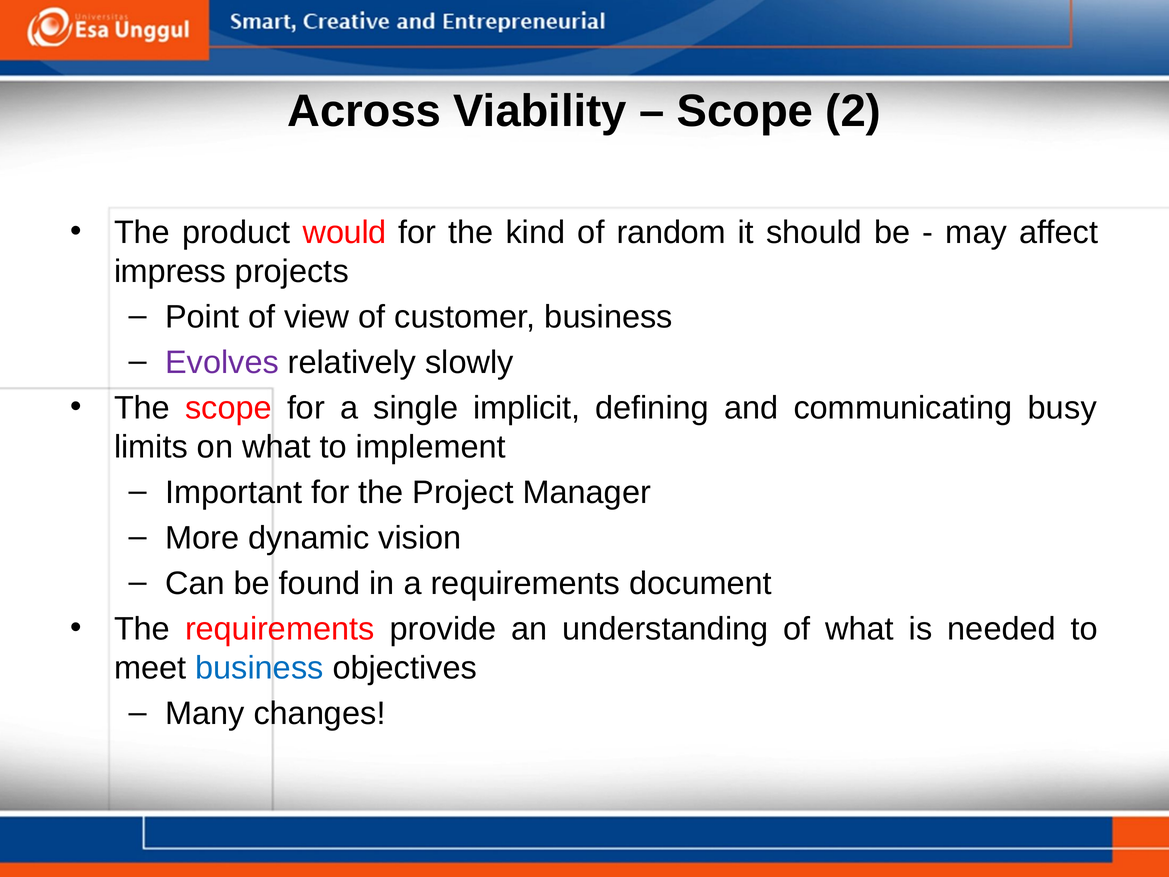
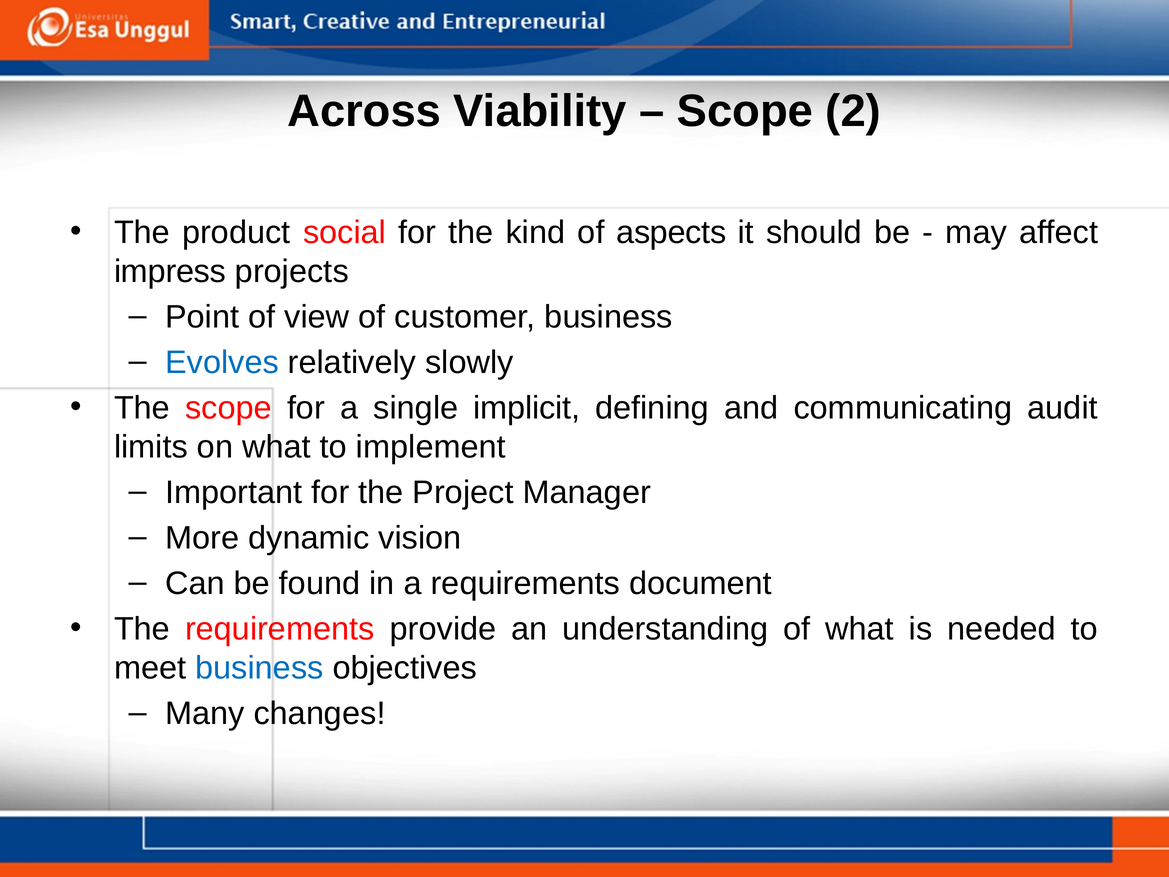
would: would -> social
random: random -> aspects
Evolves colour: purple -> blue
busy: busy -> audit
